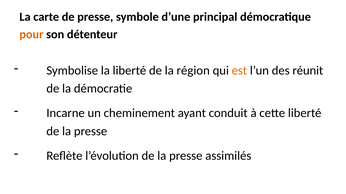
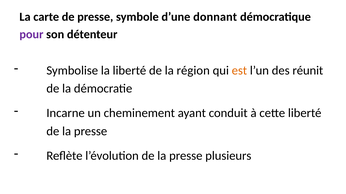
principal: principal -> donnant
pour colour: orange -> purple
assimilés: assimilés -> plusieurs
